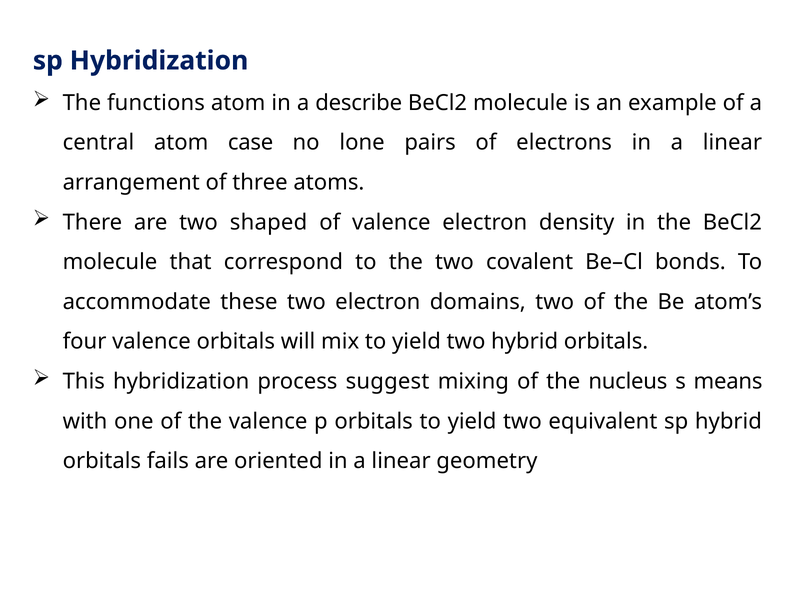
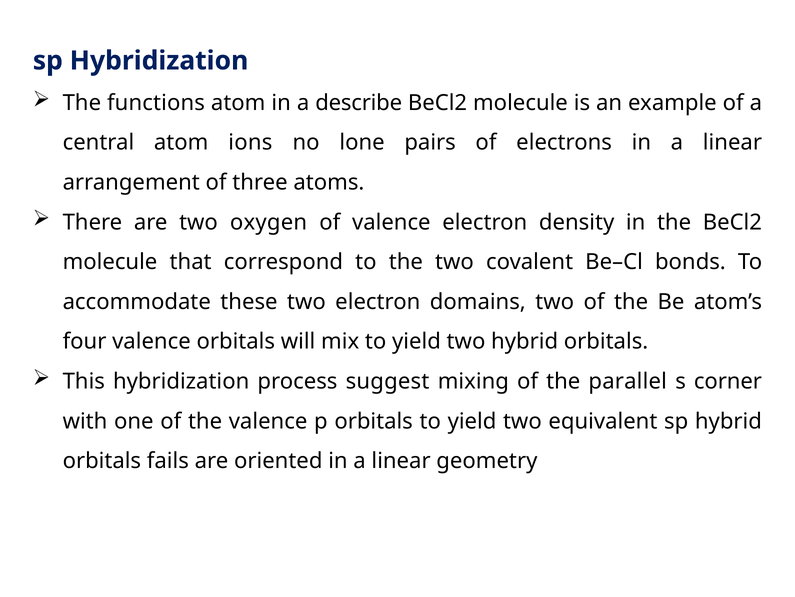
case: case -> ions
shaped: shaped -> oxygen
nucleus: nucleus -> parallel
means: means -> corner
